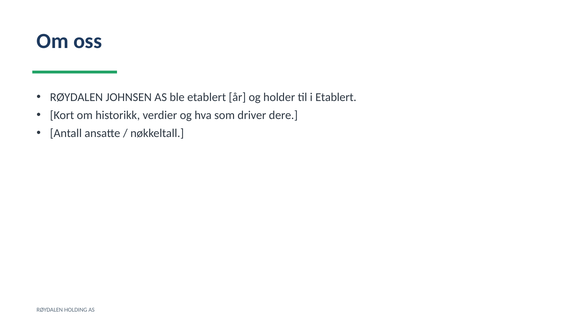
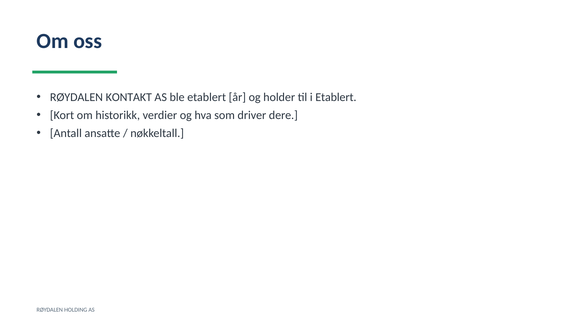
JOHNSEN: JOHNSEN -> KONTAKT
